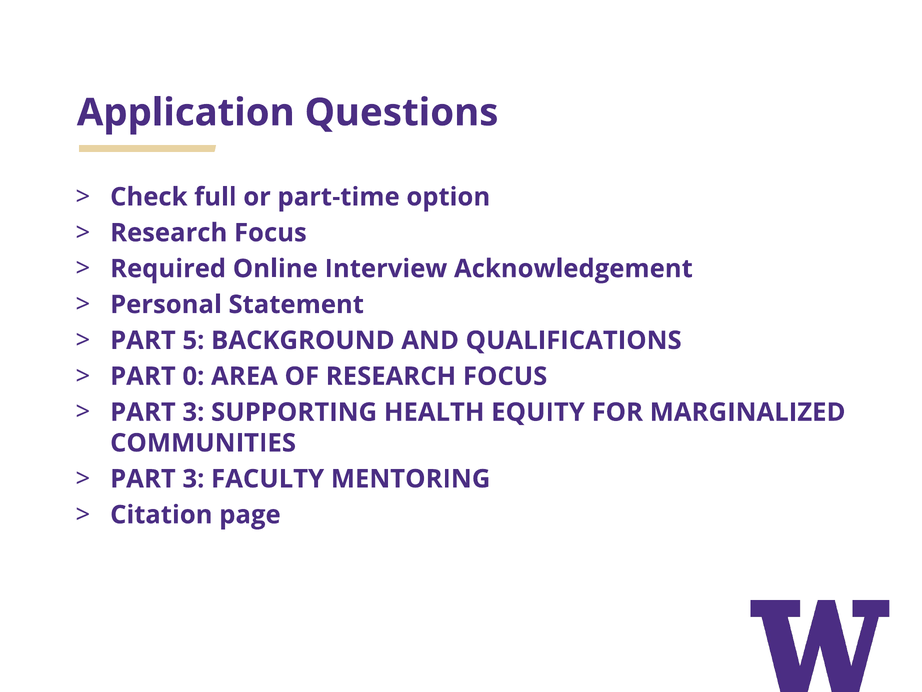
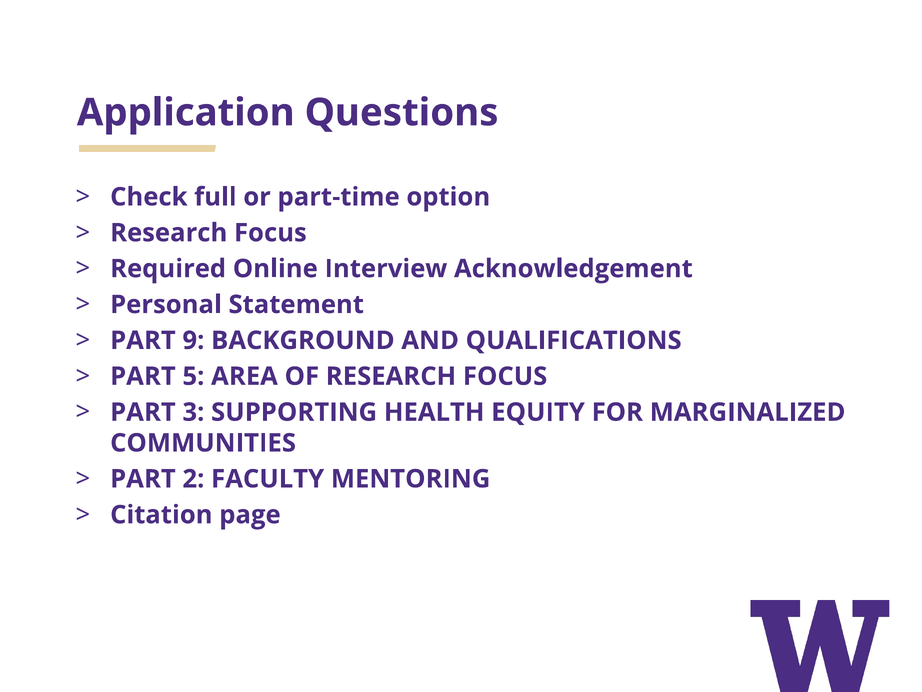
5: 5 -> 9
0: 0 -> 5
3 at (193, 479): 3 -> 2
